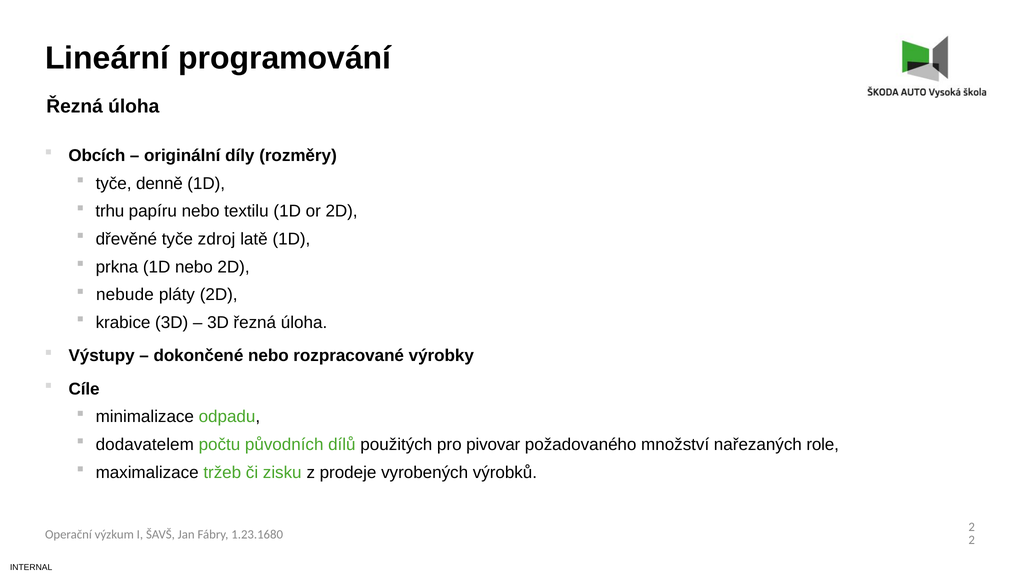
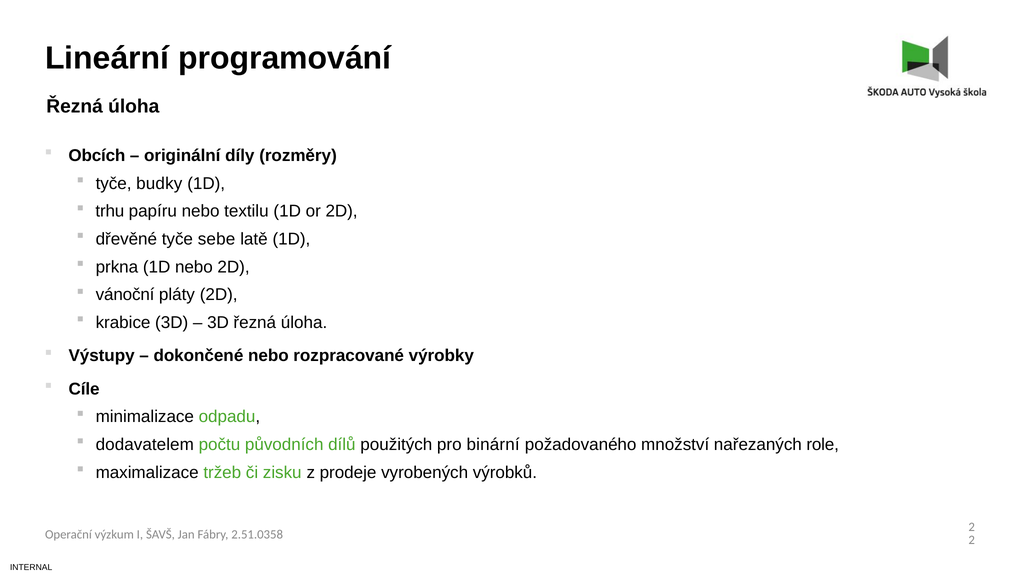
denně: denně -> budky
zdroj: zdroj -> sebe
nebude: nebude -> vánoční
pivovar: pivovar -> binární
1.23.1680: 1.23.1680 -> 2.51.0358
